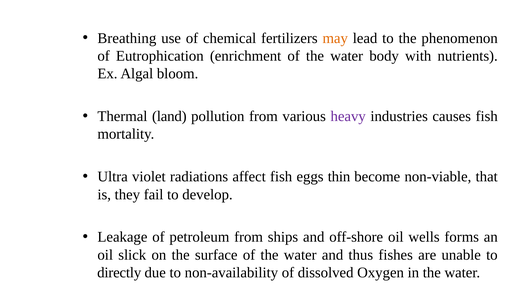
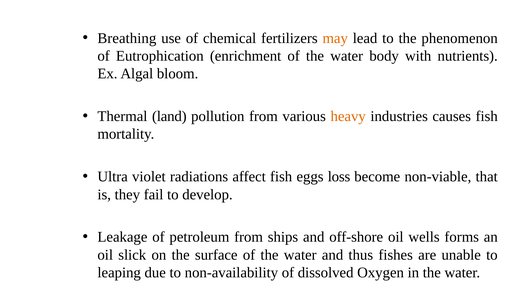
heavy colour: purple -> orange
thin: thin -> loss
directly: directly -> leaping
